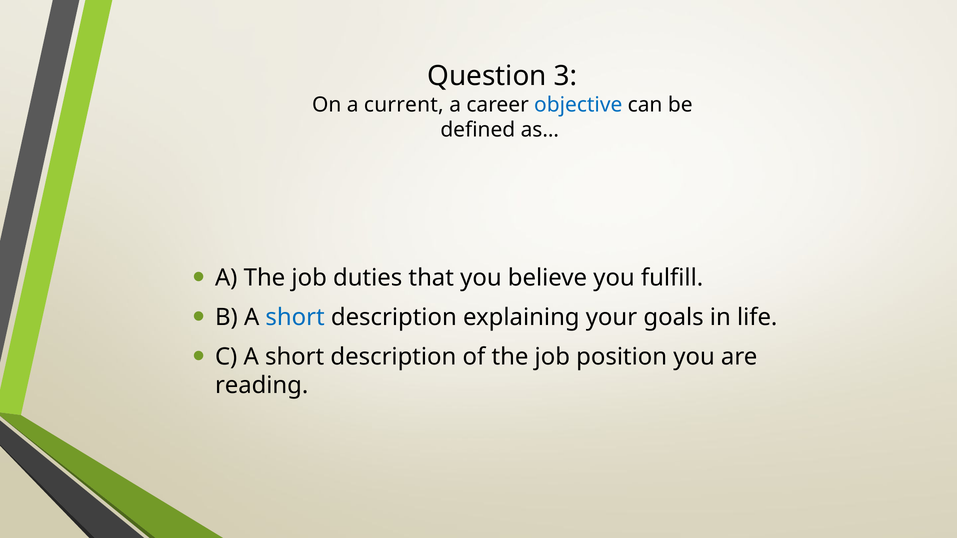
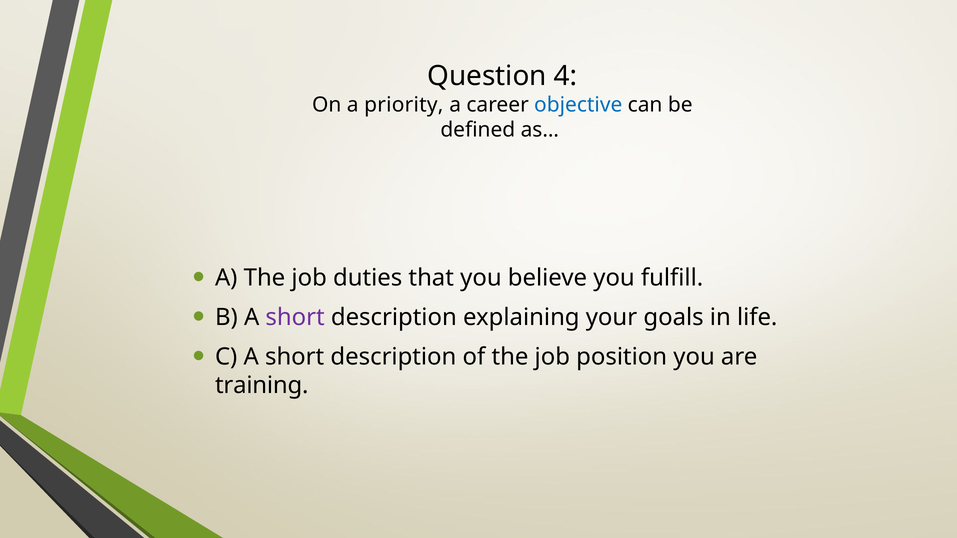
3: 3 -> 4
current: current -> priority
short at (295, 317) colour: blue -> purple
reading: reading -> training
